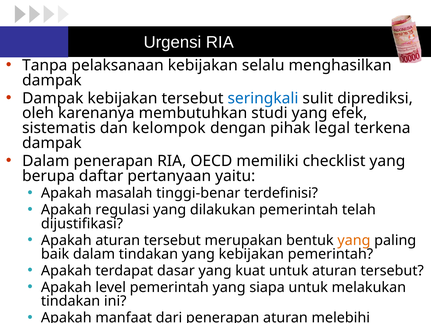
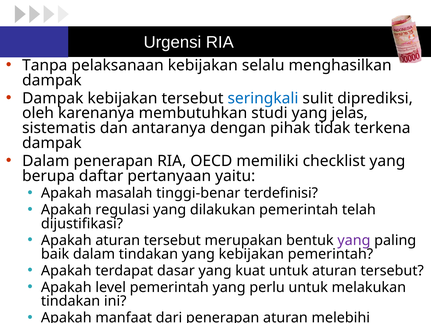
efek: efek -> jelas
kelompok: kelompok -> antaranya
legal: legal -> tidak
yang at (354, 241) colour: orange -> purple
siapa: siapa -> perlu
